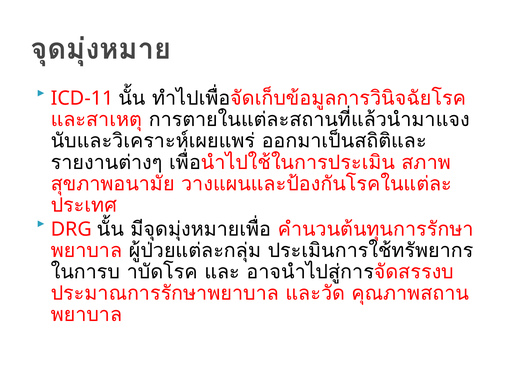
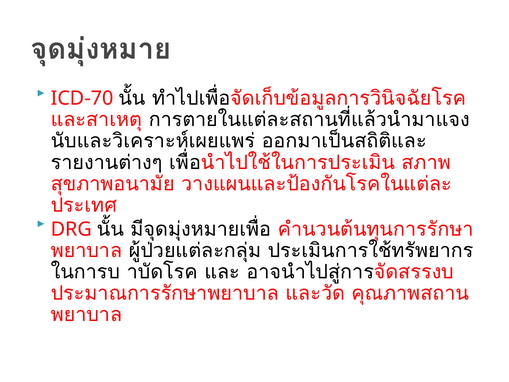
ICD-11: ICD-11 -> ICD-70
